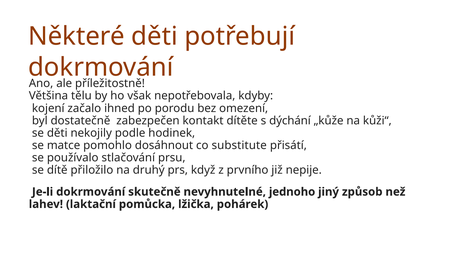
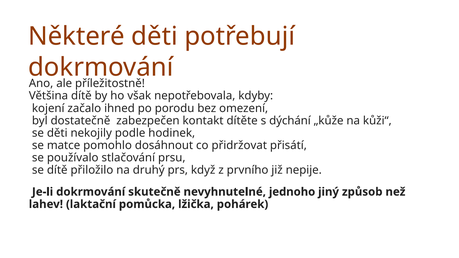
Většina tělu: tělu -> dítě
substitute: substitute -> přidržovat
